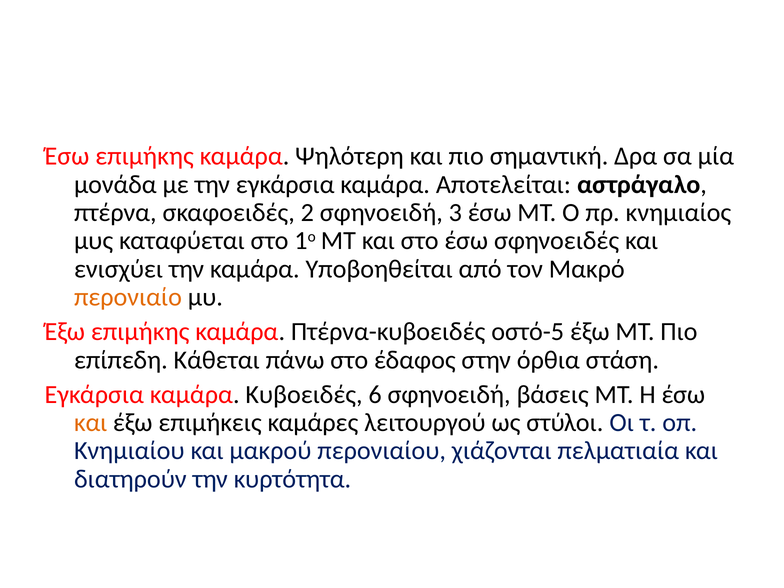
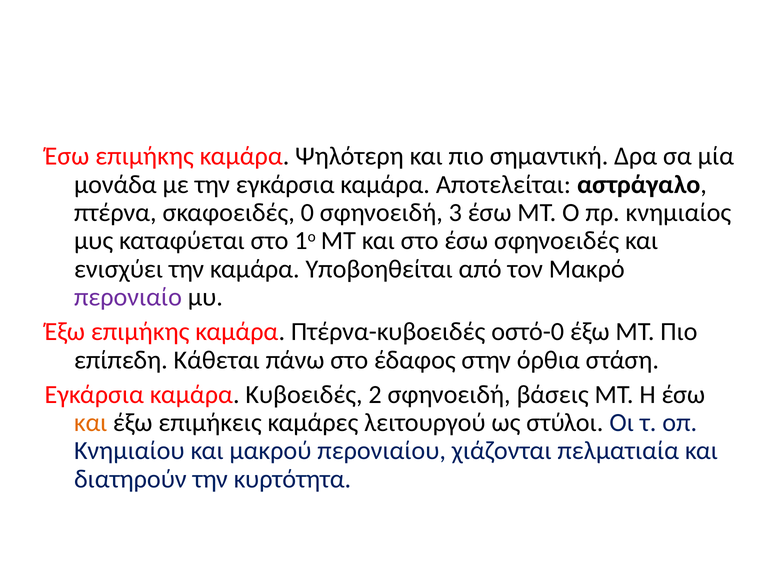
2: 2 -> 0
περονιαίο colour: orange -> purple
οστό-5: οστό-5 -> οστό-0
6: 6 -> 2
